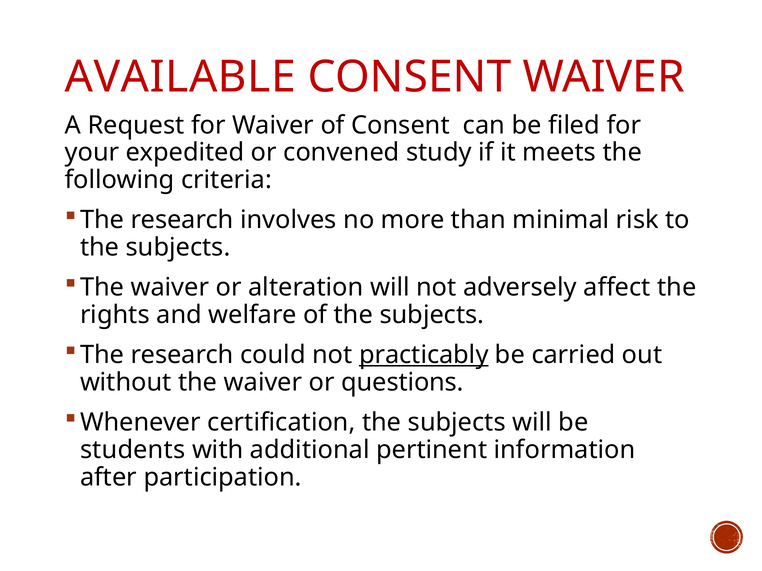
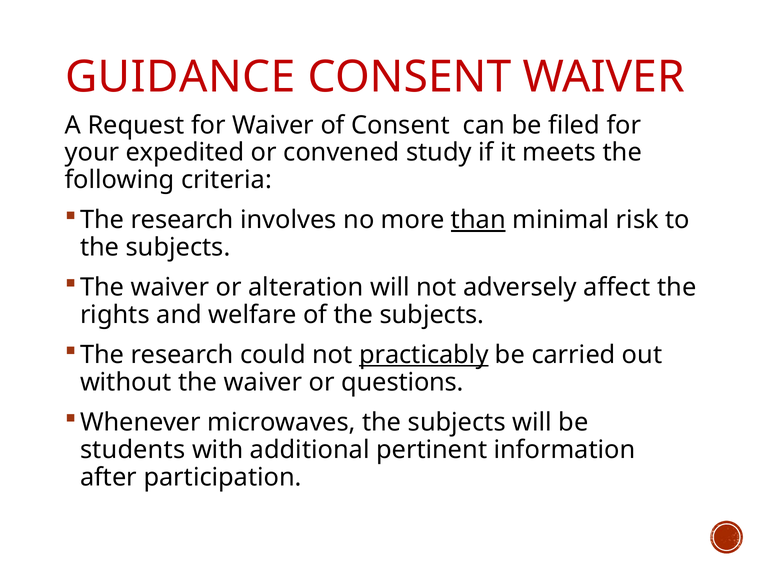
AVAILABLE: AVAILABLE -> GUIDANCE
than underline: none -> present
certification: certification -> microwaves
